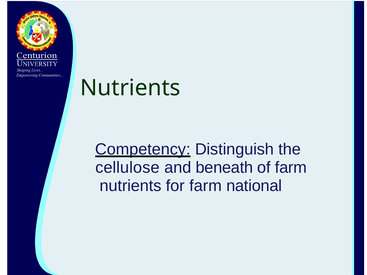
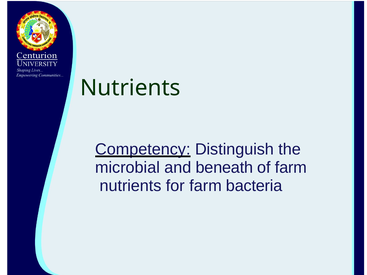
cellulose: cellulose -> microbial
national: national -> bacteria
